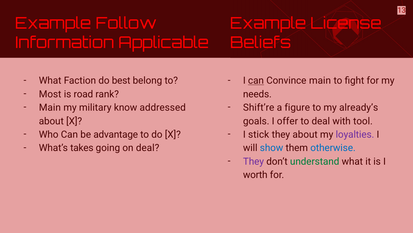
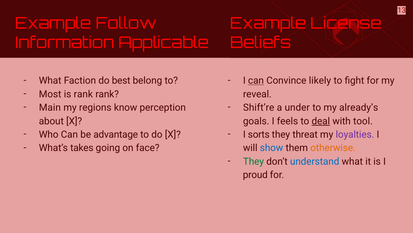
Convince main: main -> likely
is road: road -> rank
needs: needs -> reveal
military: military -> regions
addressed: addressed -> perception
figure: figure -> under
offer: offer -> feels
deal at (321, 121) underline: none -> present
stick: stick -> sorts
they about: about -> threat
on deal: deal -> face
otherwise colour: blue -> orange
They at (254, 161) colour: purple -> green
understand colour: green -> blue
worth: worth -> proud
